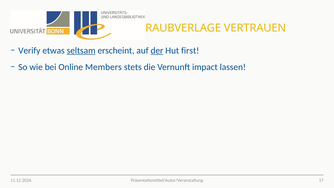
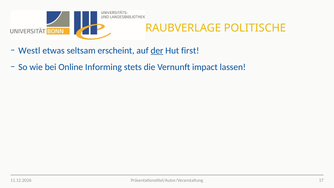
VERTRAUEN: VERTRAUEN -> POLITISCHE
Verify: Verify -> Westl
seltsam underline: present -> none
Members: Members -> Informing
